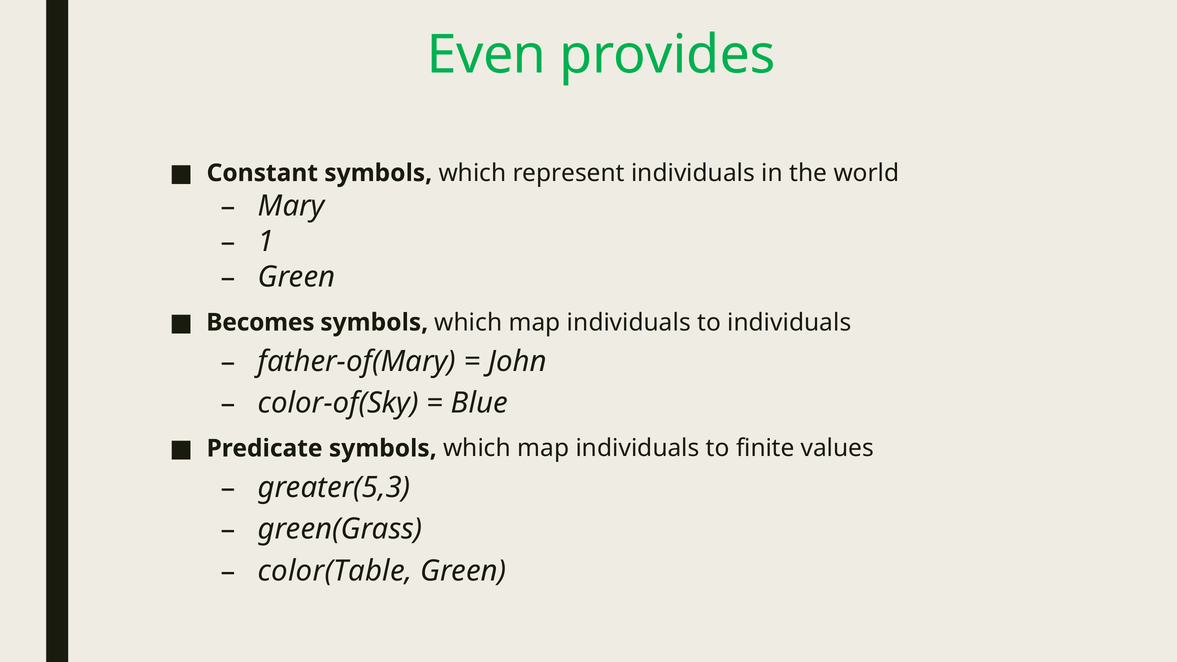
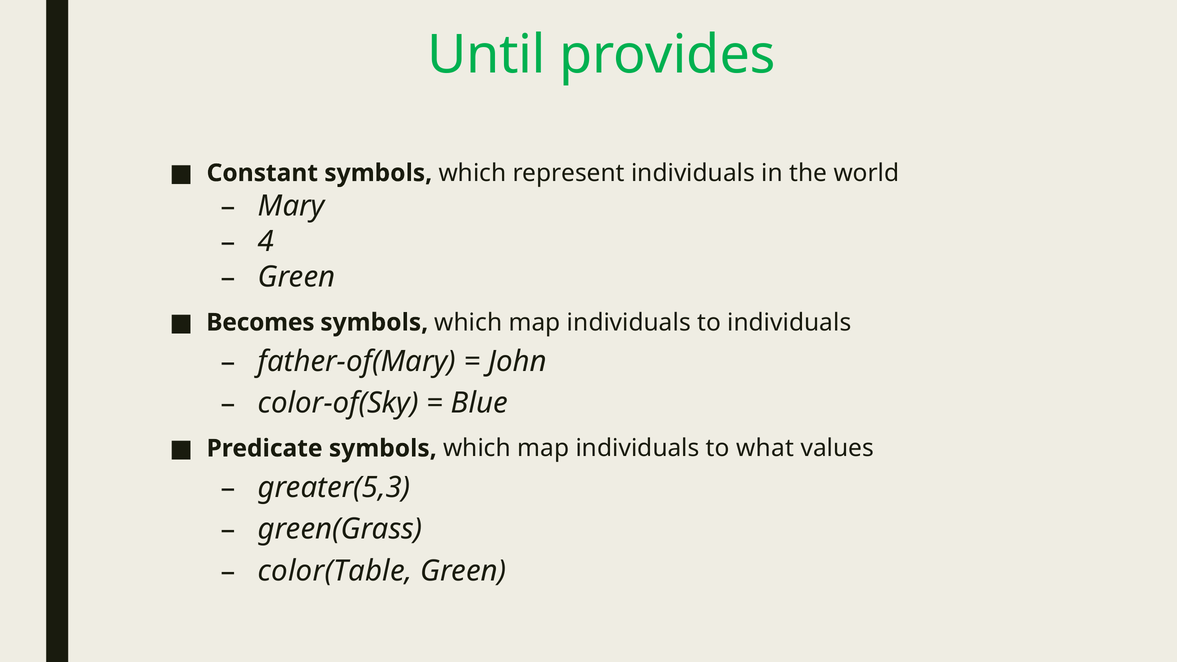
Even: Even -> Until
1: 1 -> 4
finite: finite -> what
